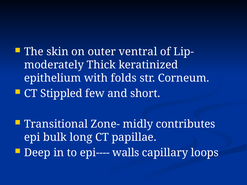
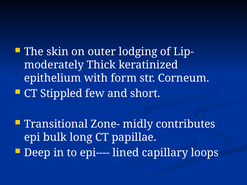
ventral: ventral -> lodging
folds: folds -> form
walls: walls -> lined
